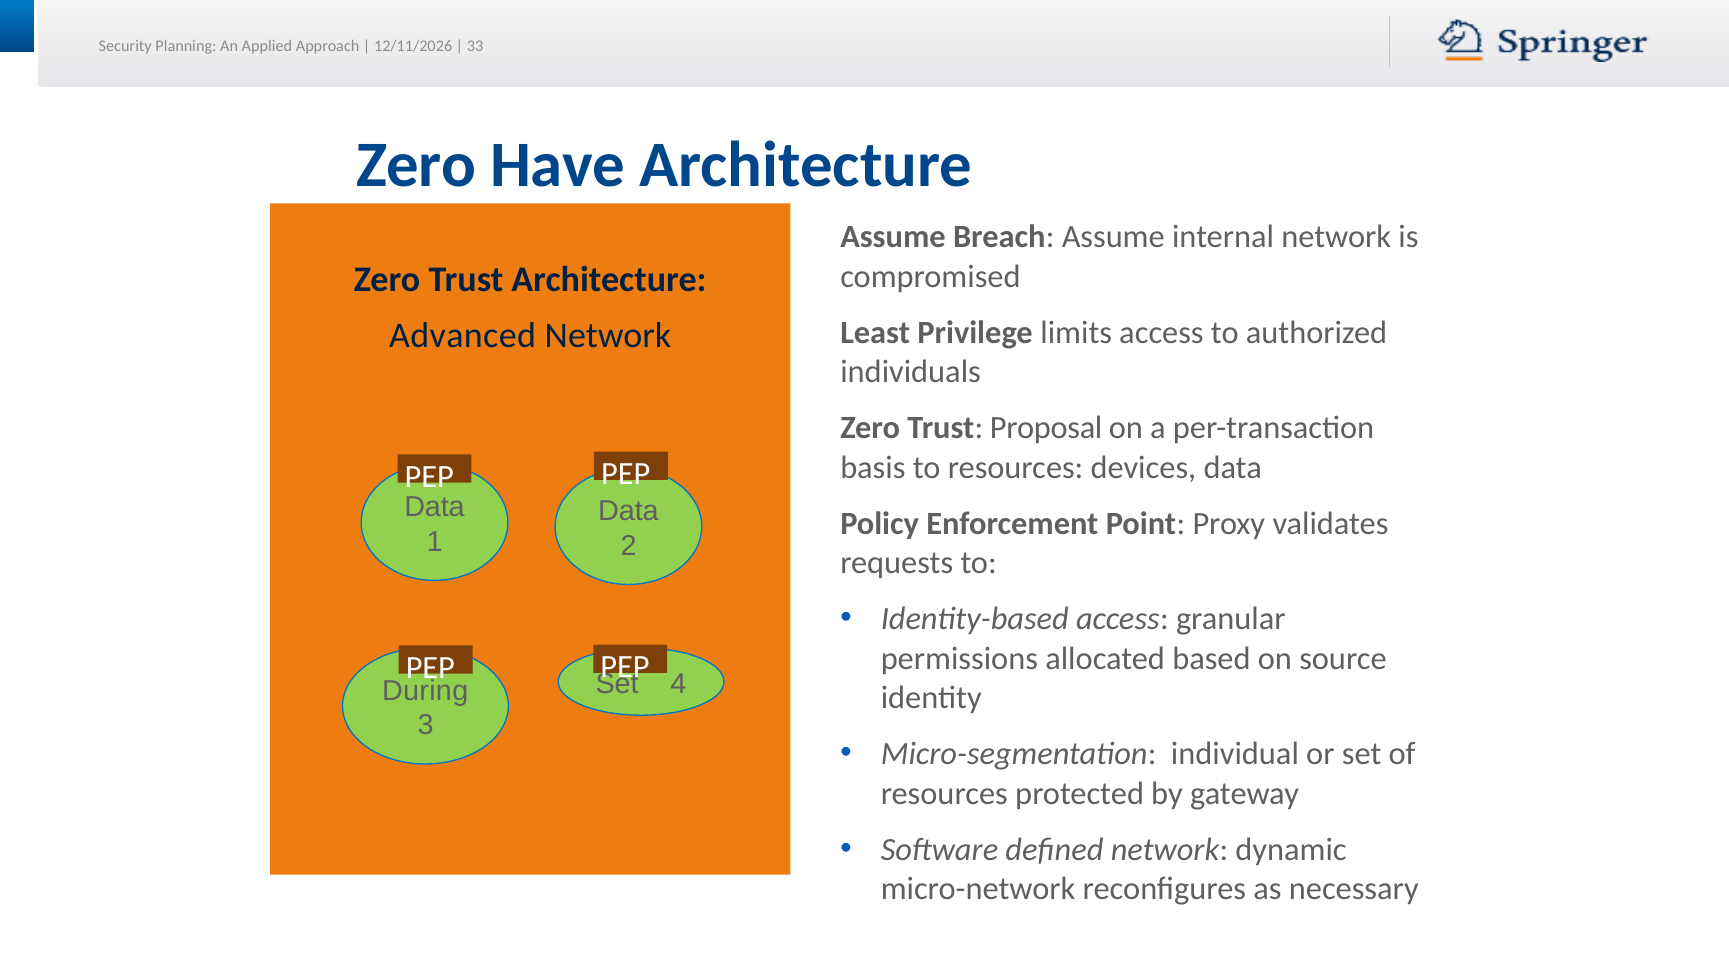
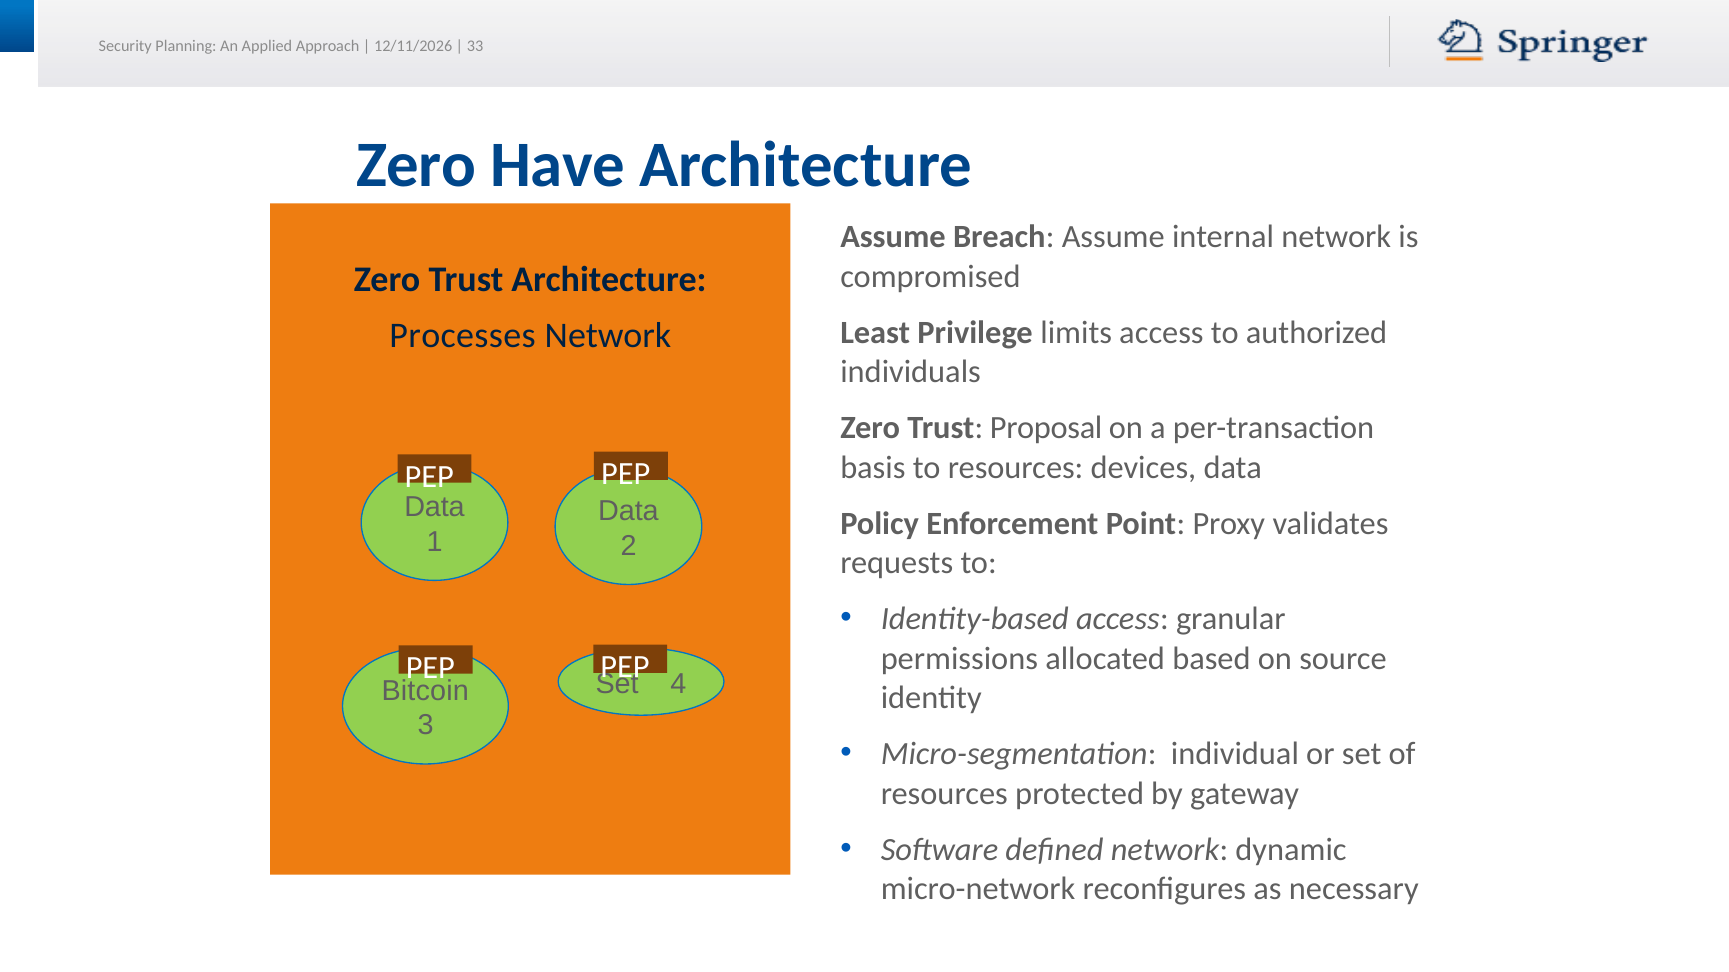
Advanced: Advanced -> Processes
During: During -> Bitcoin
